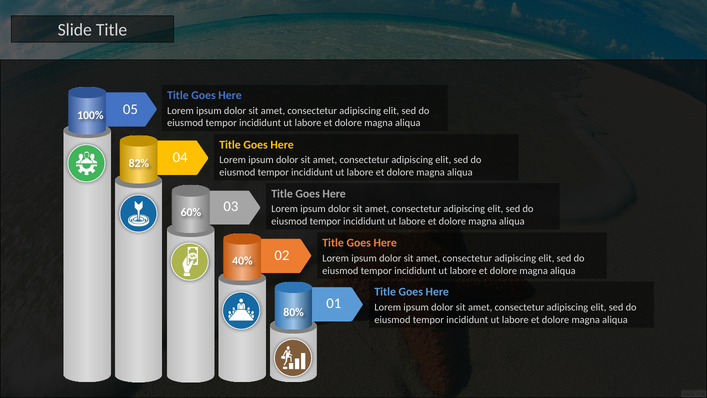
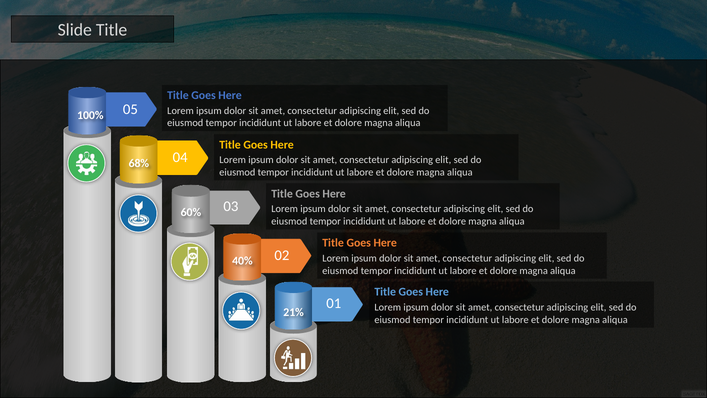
82%: 82% -> 68%
80%: 80% -> 21%
